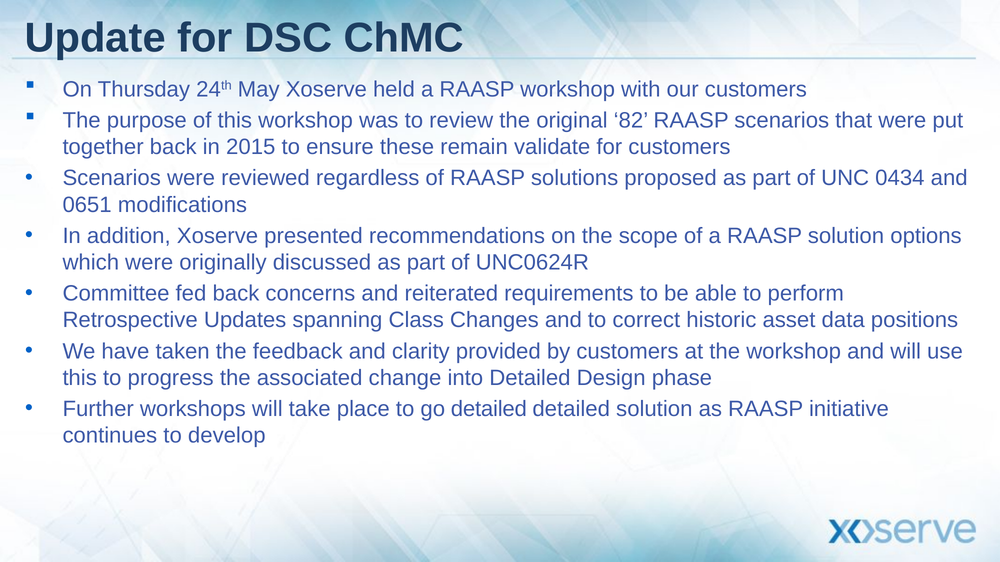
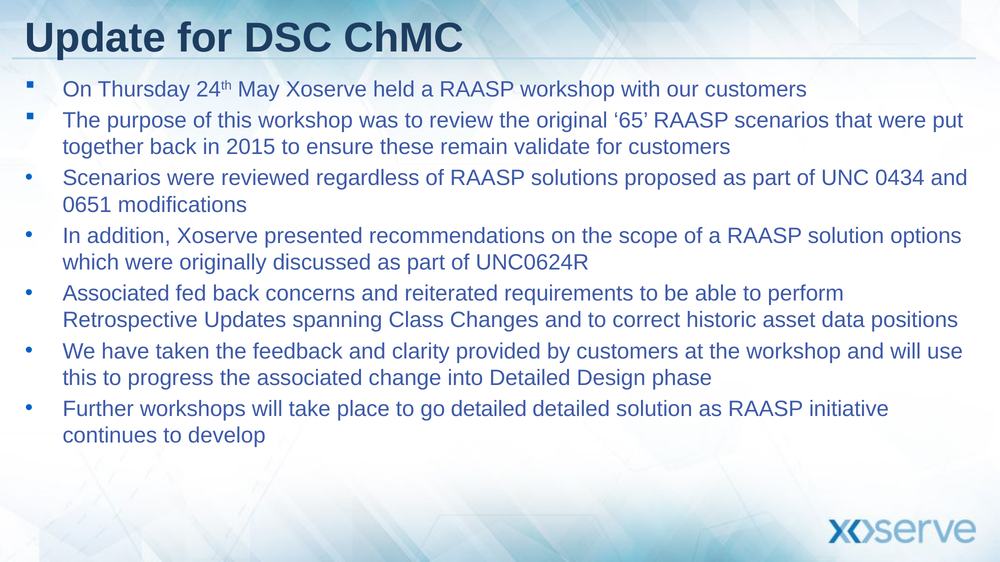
82: 82 -> 65
Committee at (116, 294): Committee -> Associated
